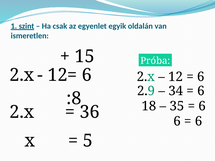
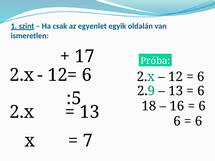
15: 15 -> 17
34 at (176, 91): 34 -> 13
:8: :8 -> :5
35: 35 -> 16
36 at (90, 112): 36 -> 13
5: 5 -> 7
